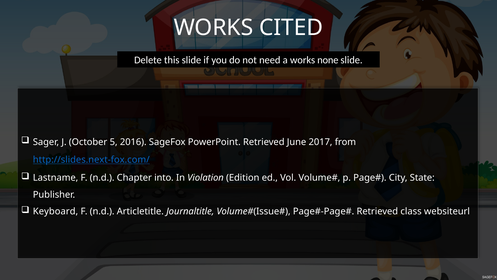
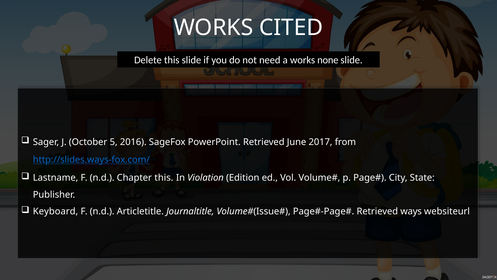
http://slides.next-fox.com/: http://slides.next-fox.com/ -> http://slides.ways-fox.com/
Chapter into: into -> this
class: class -> ways
